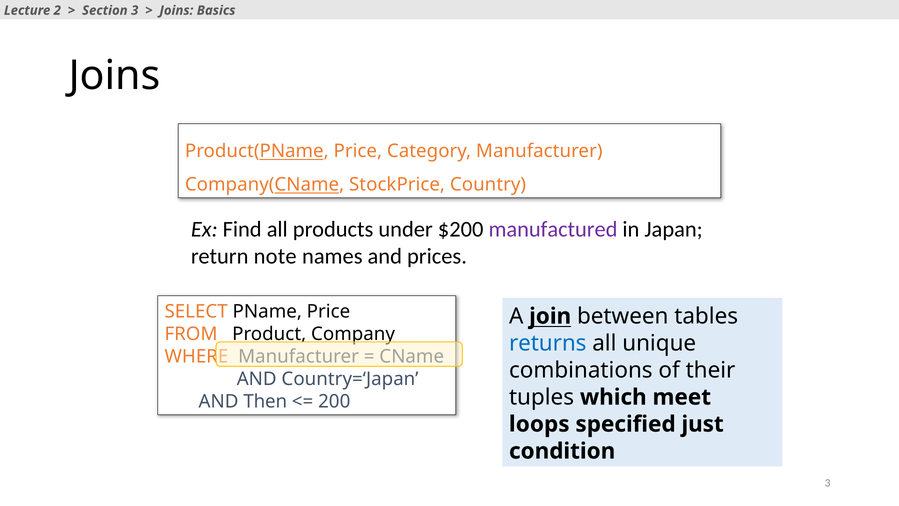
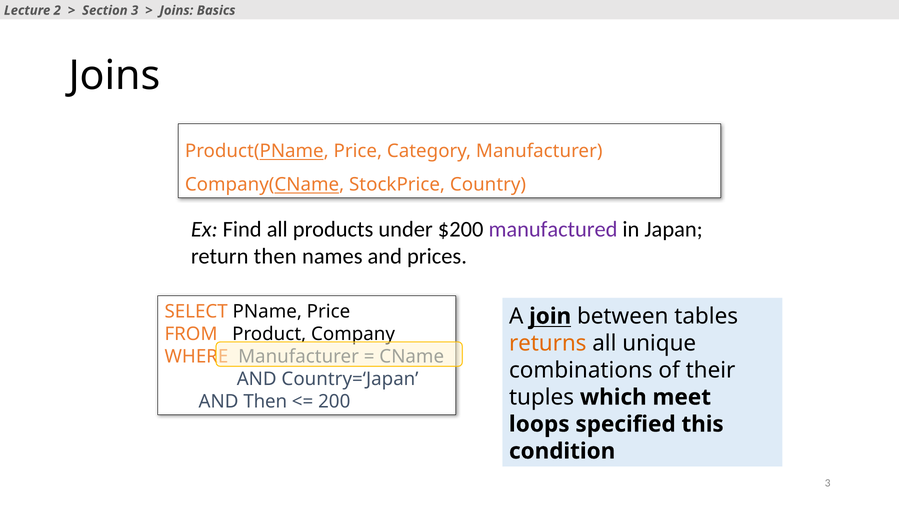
return note: note -> then
returns colour: blue -> orange
just: just -> this
